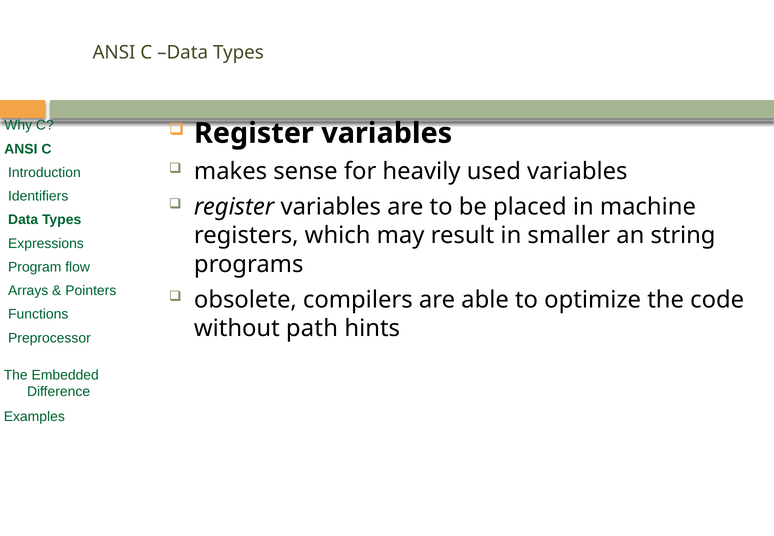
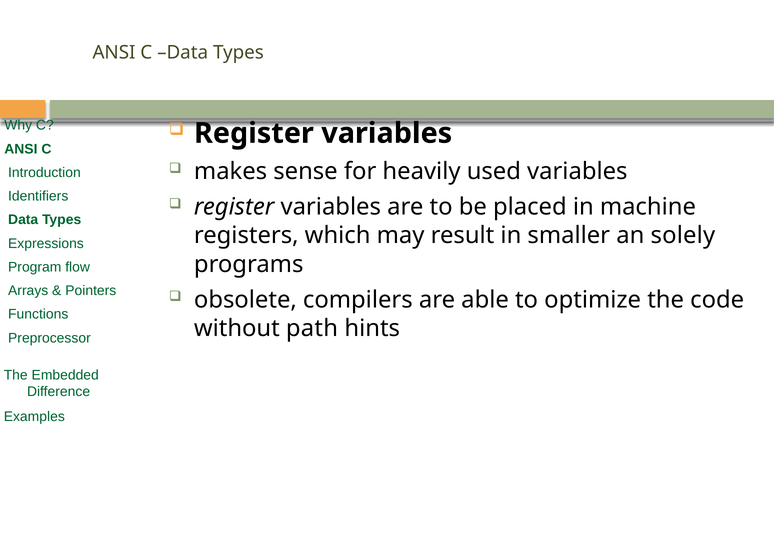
string: string -> solely
